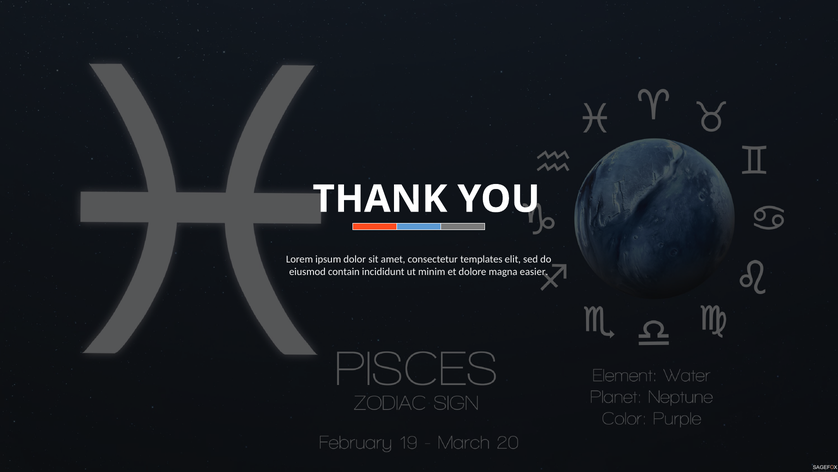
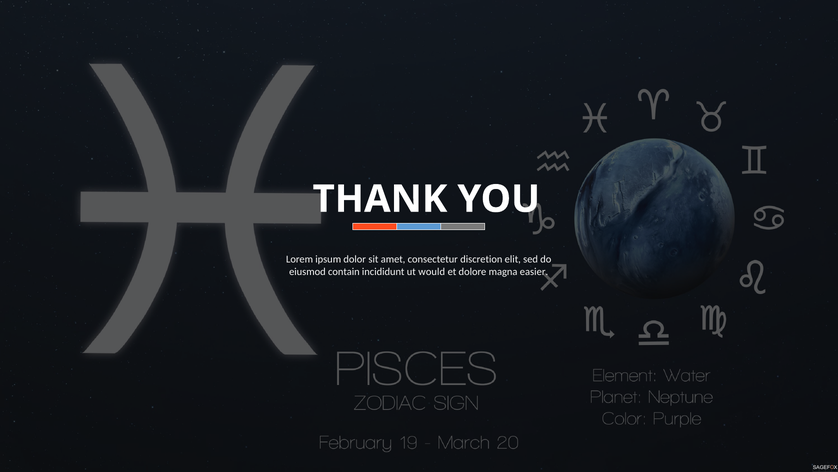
templates: templates -> discretion
minim: minim -> would
